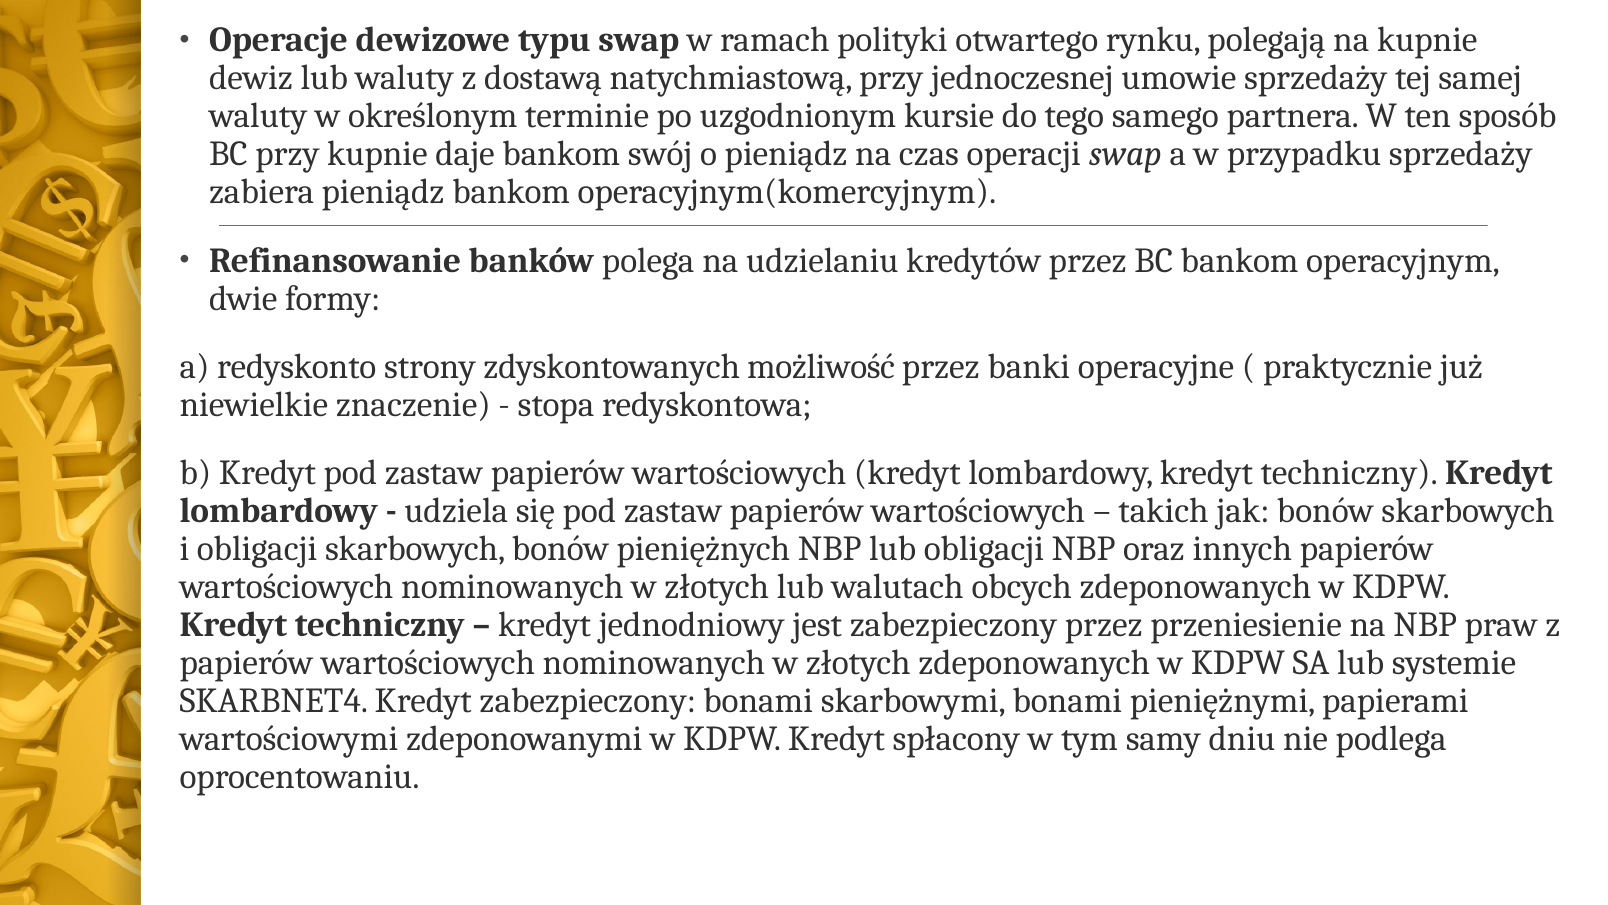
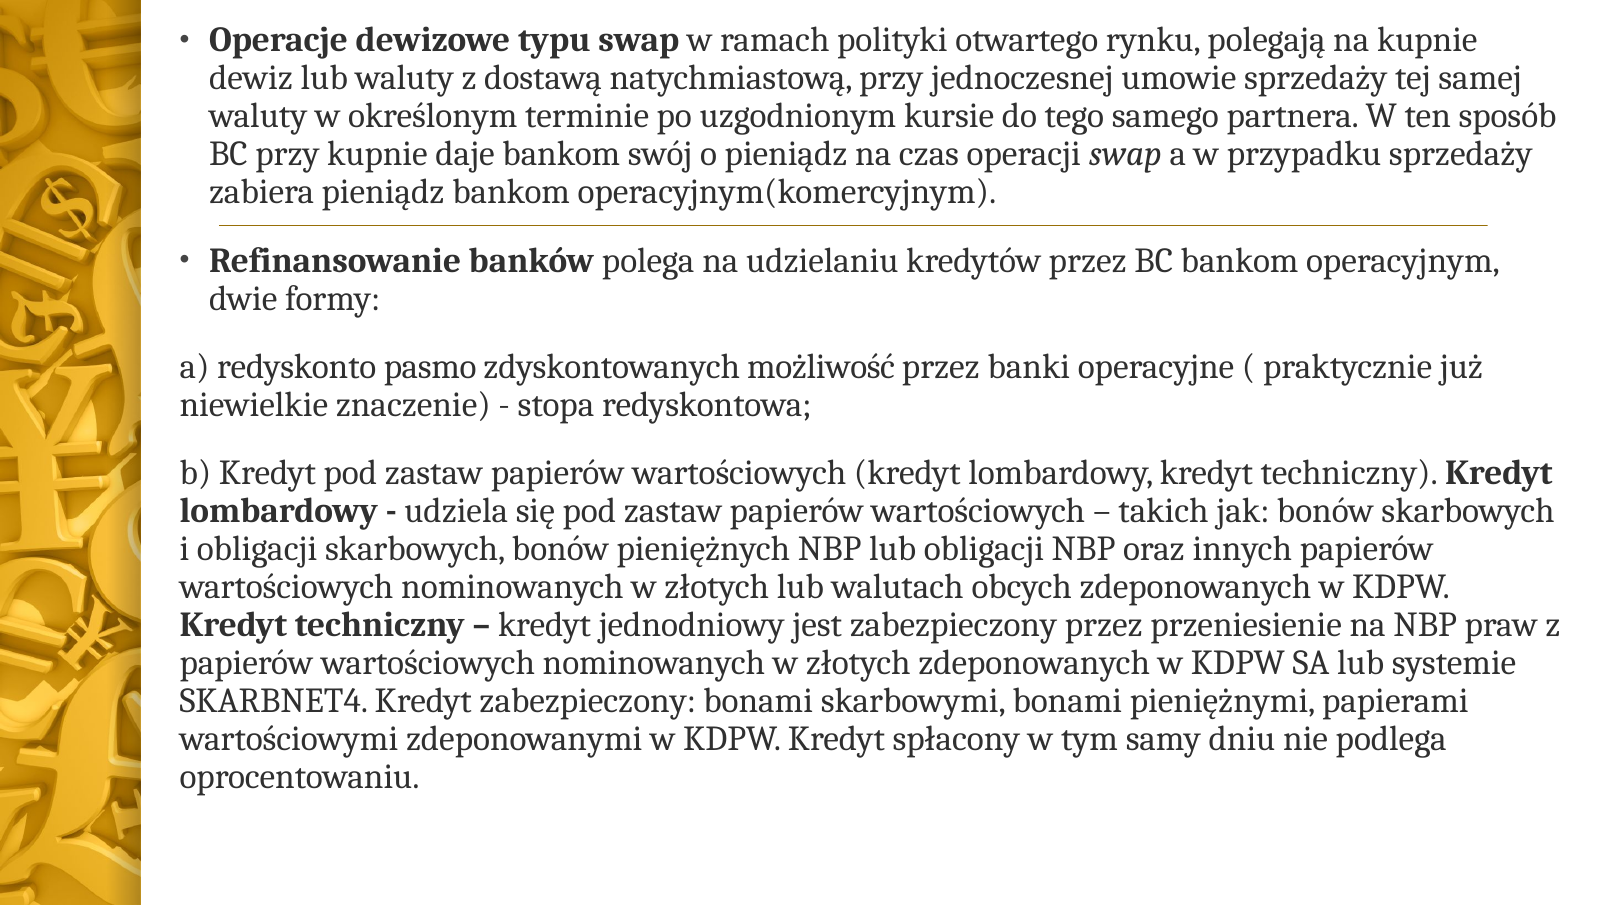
strony: strony -> pasmo
